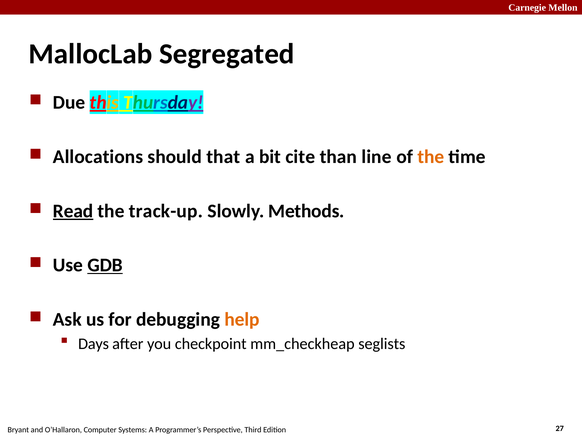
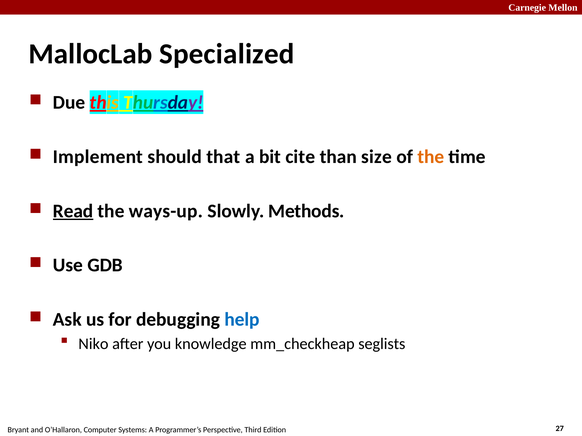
Segregated: Segregated -> Specialized
Allocations: Allocations -> Implement
line: line -> size
track-up: track-up -> ways-up
GDB underline: present -> none
help colour: orange -> blue
Days: Days -> Niko
checkpoint: checkpoint -> knowledge
